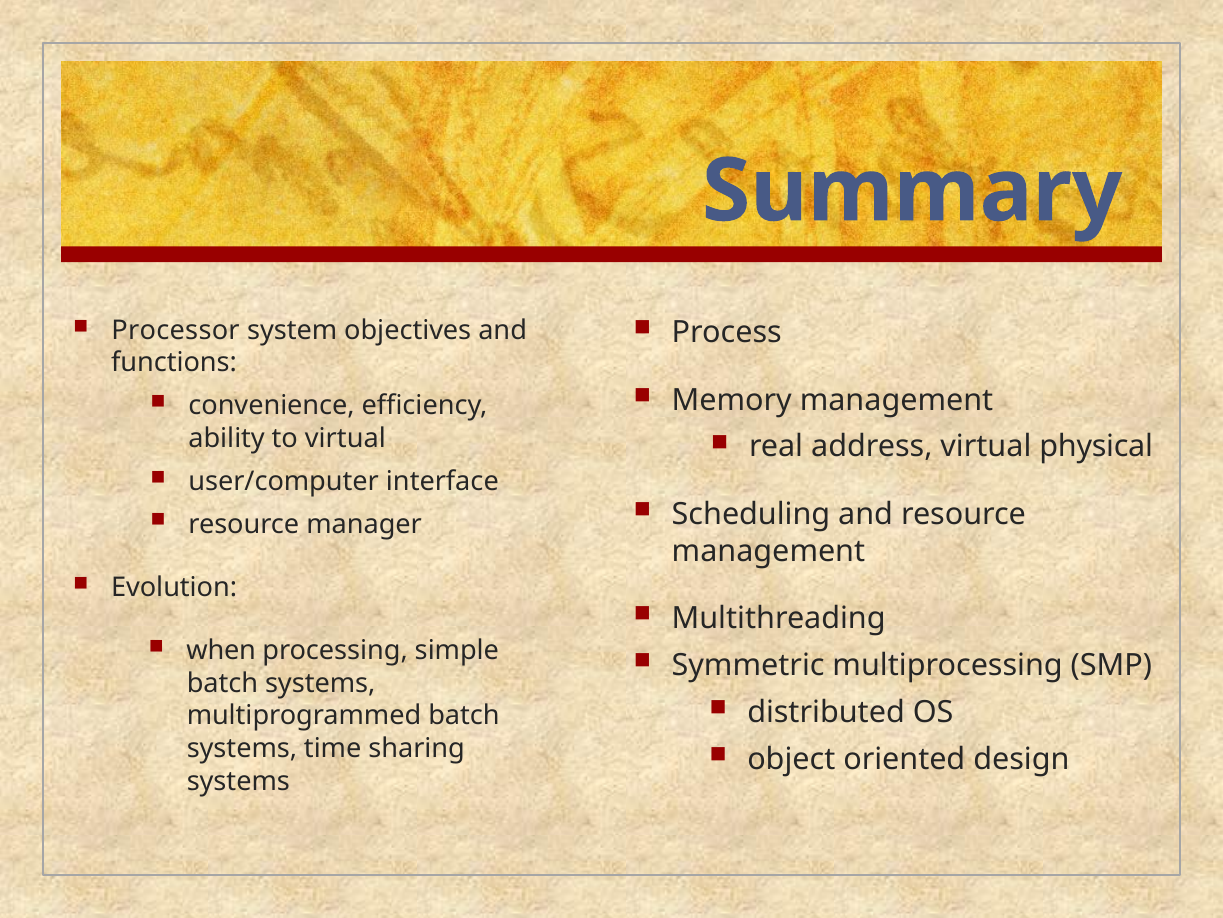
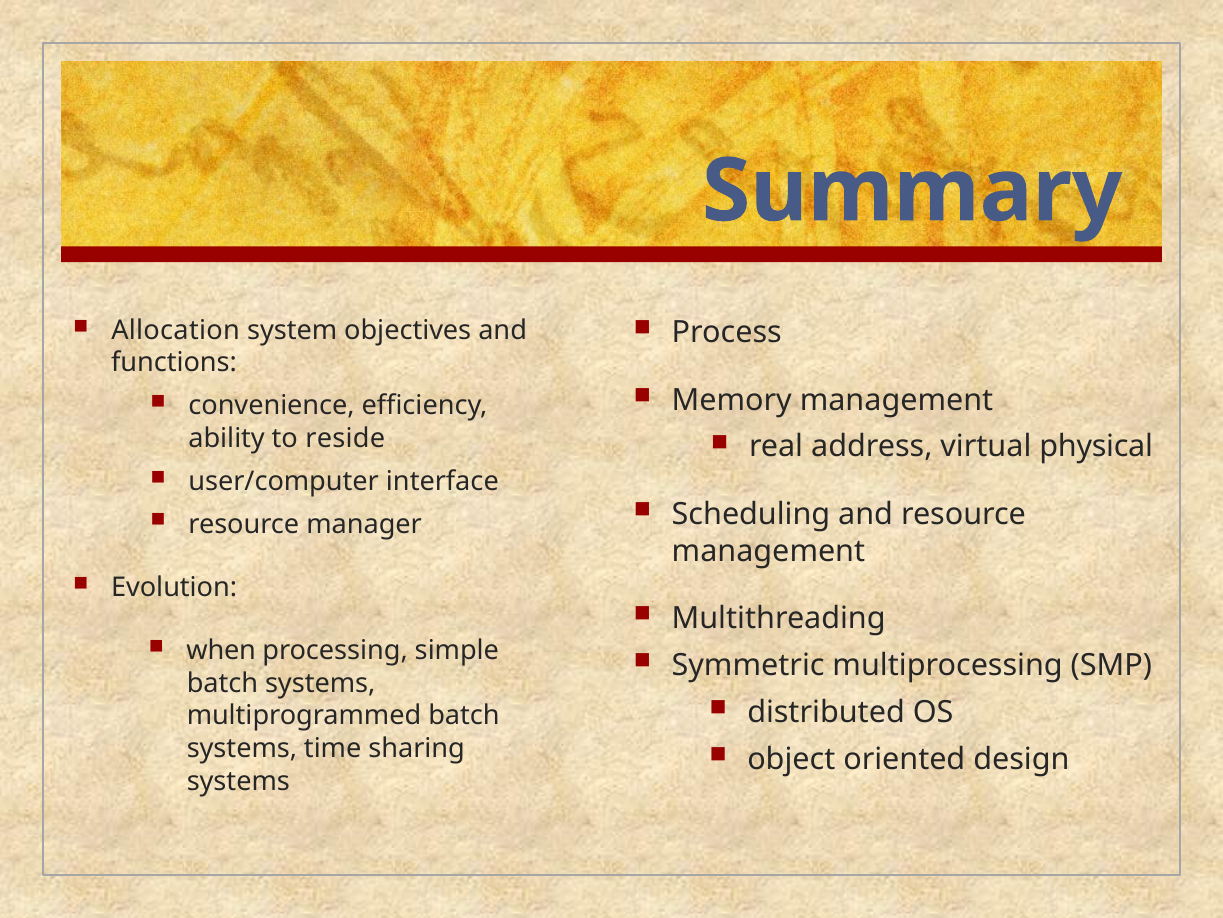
Processor: Processor -> Allocation
to virtual: virtual -> reside
